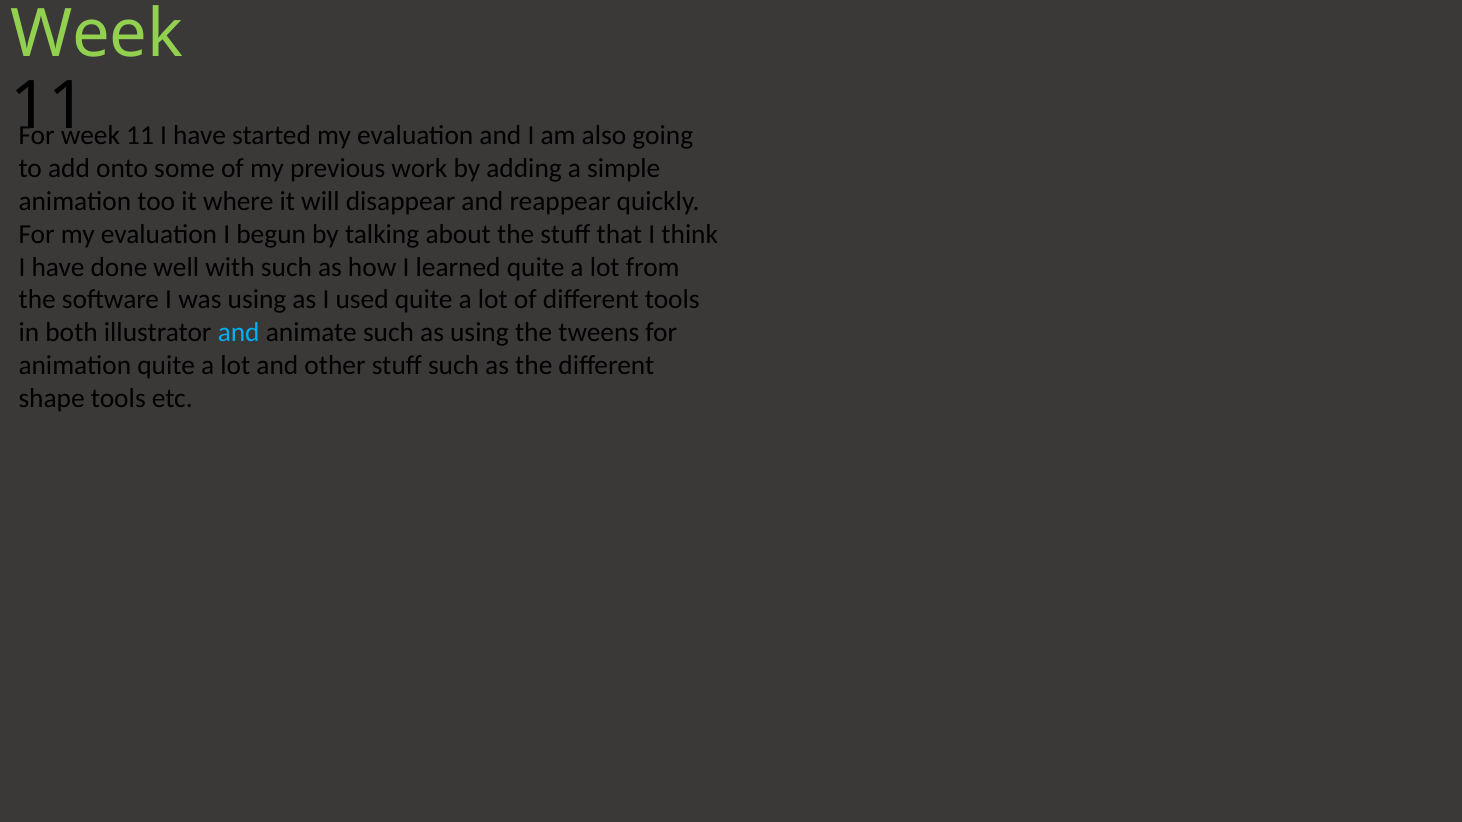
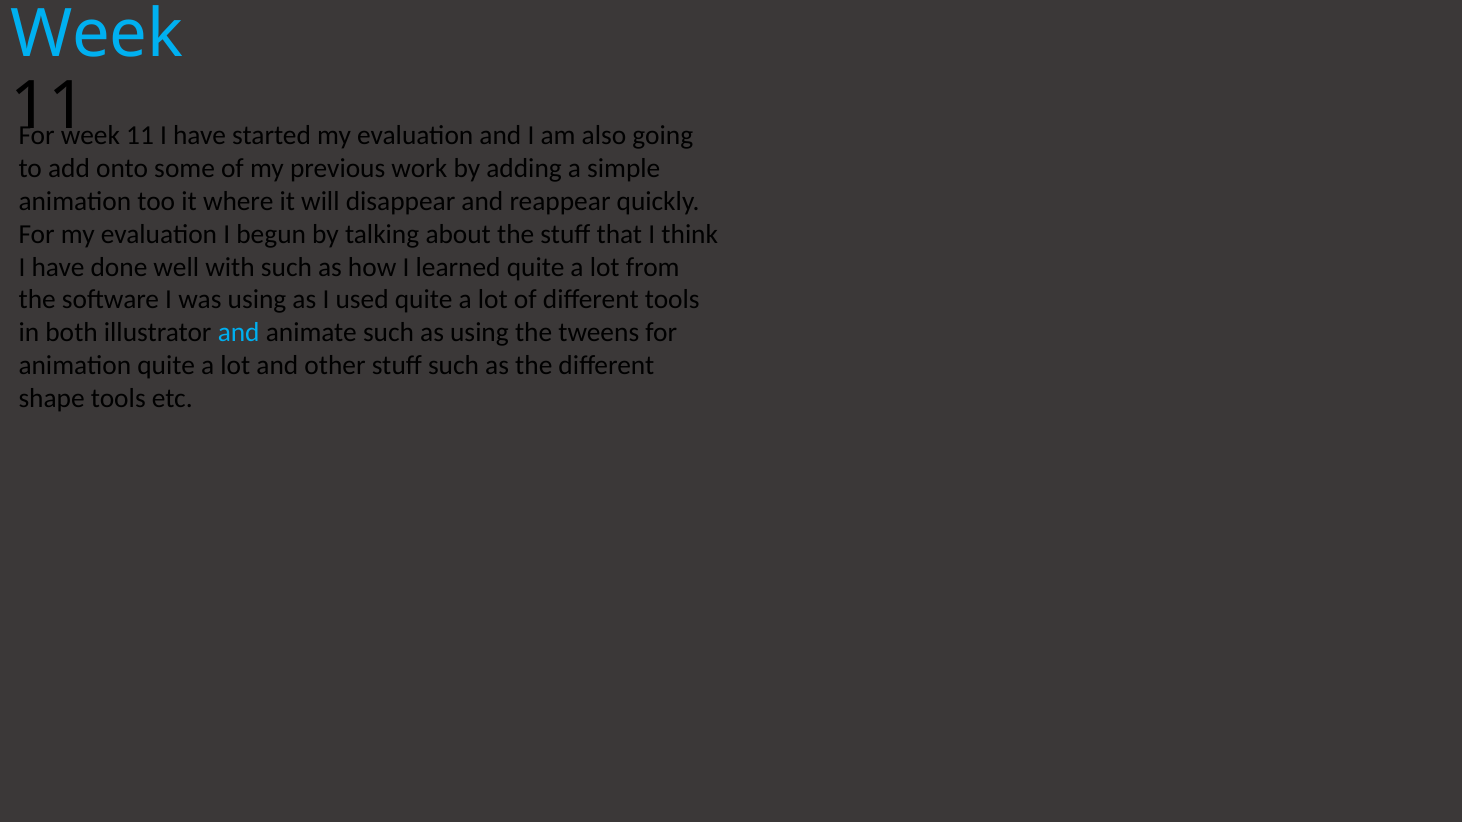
Week at (97, 35) colour: light green -> light blue
